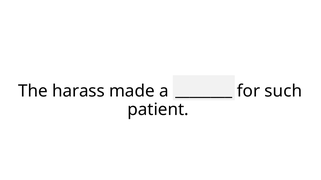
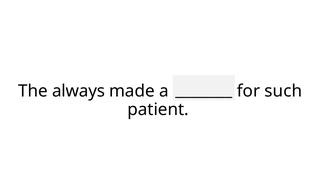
harass: harass -> always
